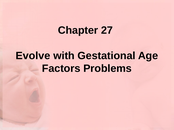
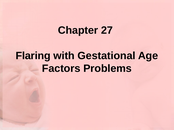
Evolve: Evolve -> Flaring
